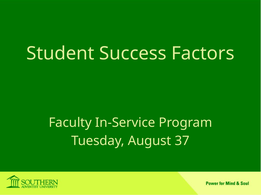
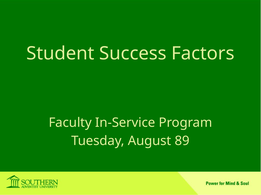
37: 37 -> 89
